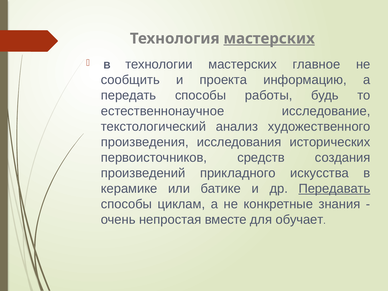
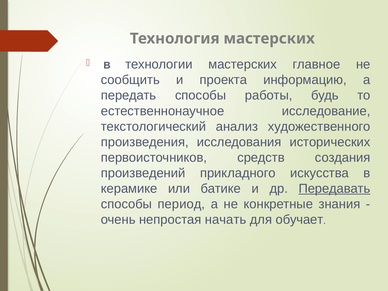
мастерских at (269, 39) underline: present -> none
циклам: циклам -> период
вместе: вместе -> начать
